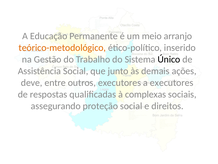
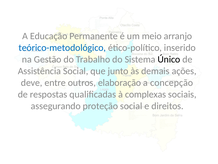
teórico-metodológico colour: orange -> blue
outros executores: executores -> elaboração
a executores: executores -> concepção
